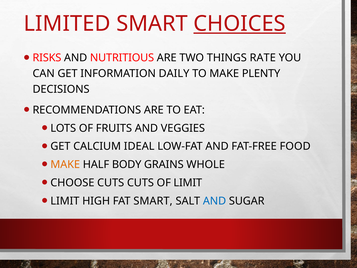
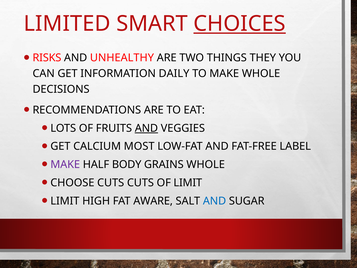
NUTRITIOUS: NUTRITIOUS -> UNHEALTHY
RATE: RATE -> THEY
MAKE PLENTY: PLENTY -> WHOLE
AND at (146, 128) underline: none -> present
IDEAL: IDEAL -> MOST
FOOD: FOOD -> LABEL
MAKE at (65, 164) colour: orange -> purple
FAT SMART: SMART -> AWARE
